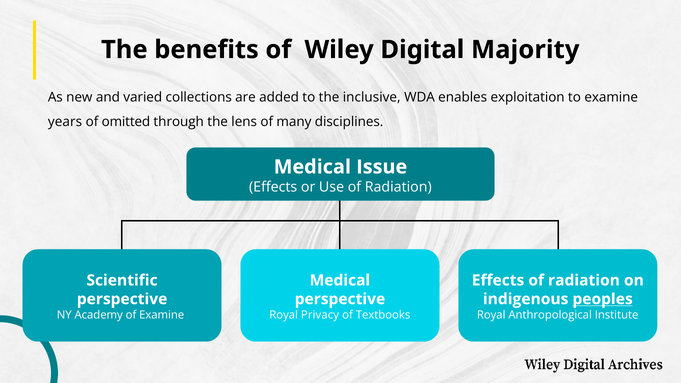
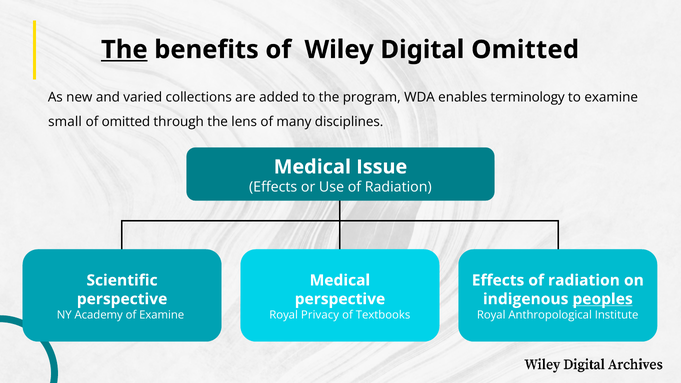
The at (124, 50) underline: none -> present
Digital Majority: Majority -> Omitted
inclusive: inclusive -> program
exploitation: exploitation -> terminology
years: years -> small
